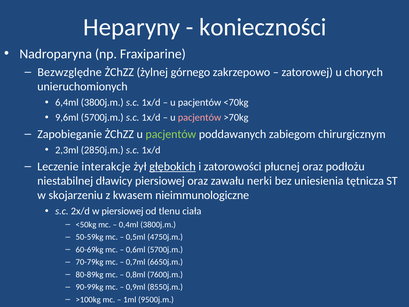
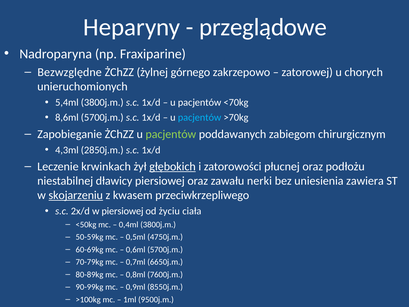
konieczności: konieczności -> przeglądowe
6,4ml: 6,4ml -> 5,4ml
9,6ml: 9,6ml -> 8,6ml
pacjentów at (200, 117) colour: pink -> light blue
2,3ml: 2,3ml -> 4,3ml
interakcje: interakcje -> krwinkach
tętnicza: tętnicza -> zawiera
skojarzeniu underline: none -> present
nieimmunologiczne: nieimmunologiczne -> przeciwkrzepliwego
tlenu: tlenu -> życiu
